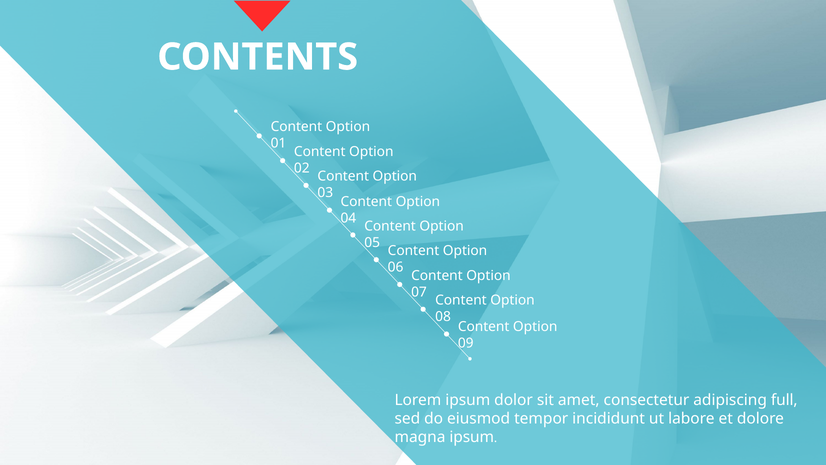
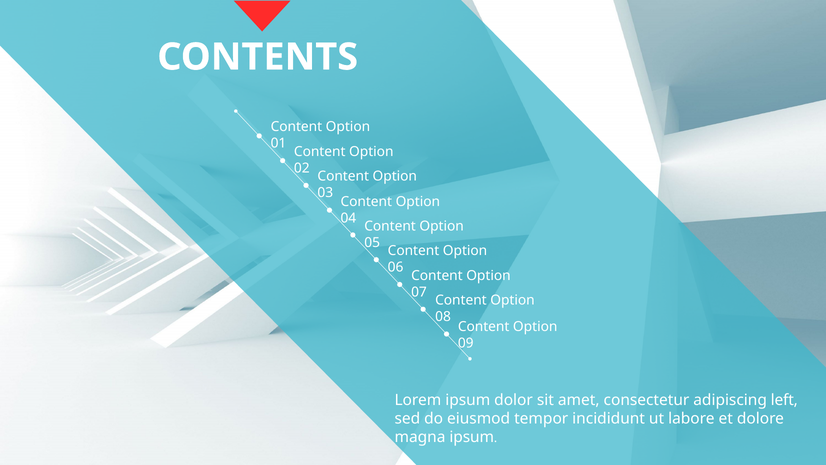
full: full -> left
